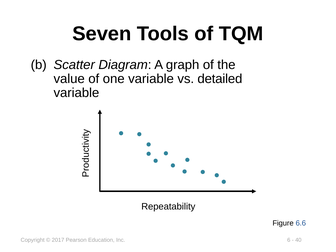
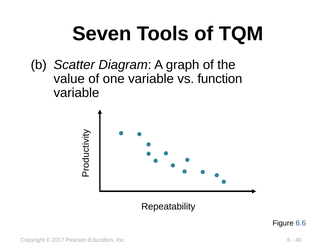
detailed: detailed -> function
